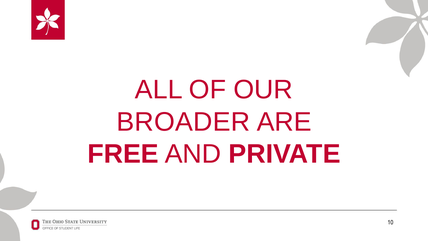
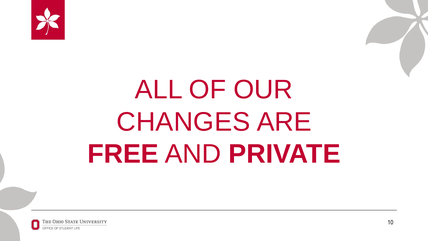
BROADER: BROADER -> CHANGES
